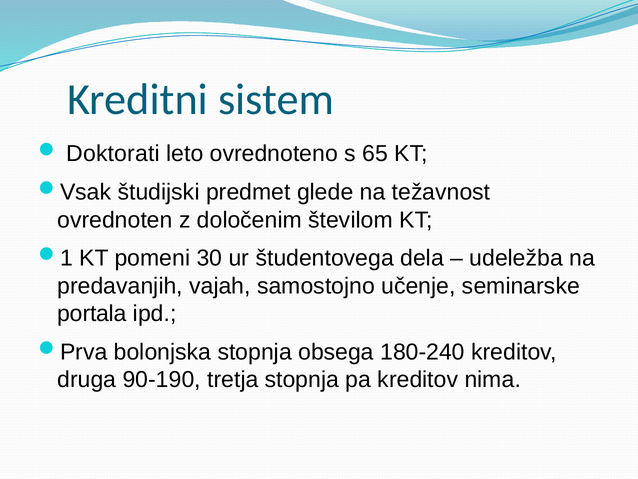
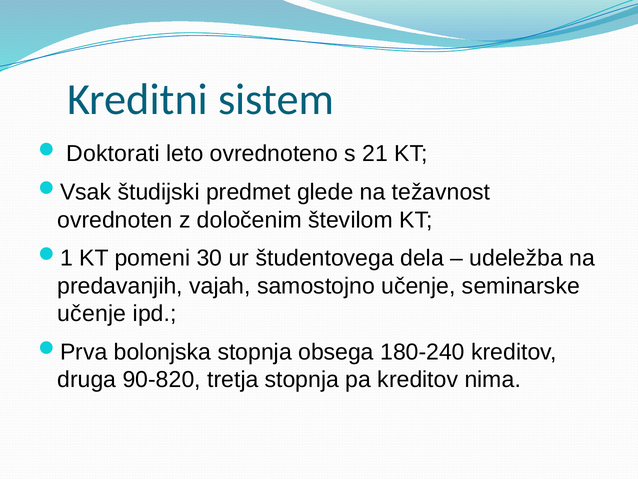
65: 65 -> 21
portala at (92, 313): portala -> učenje
90-190: 90-190 -> 90-820
